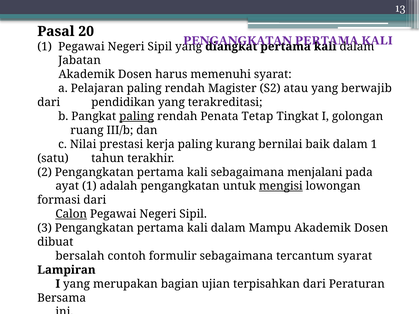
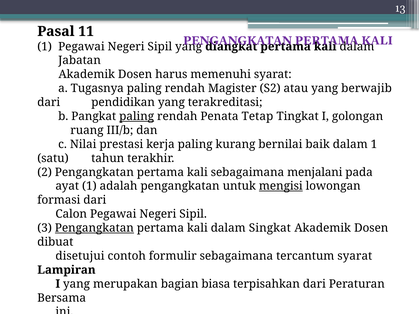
20: 20 -> 11
Pelajaran: Pelajaran -> Tugasnya
Calon underline: present -> none
Pengangkatan at (94, 228) underline: none -> present
Mampu: Mampu -> Singkat
bersalah: bersalah -> disetujui
ujian: ujian -> biasa
